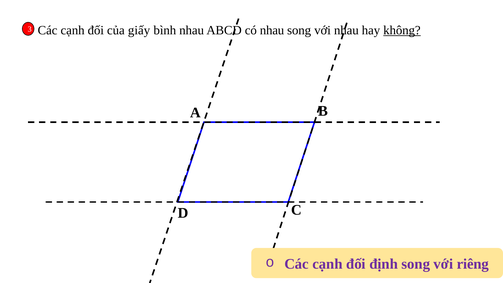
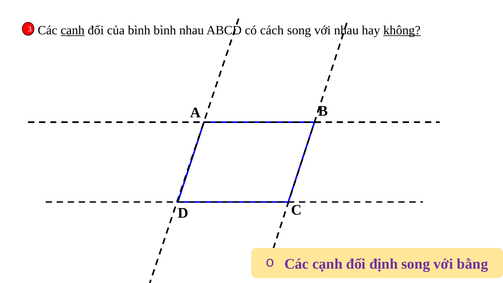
cạnh at (73, 30) underline: none -> present
của giấy: giấy -> bình
có nhau: nhau -> cách
riêng: riêng -> bằng
